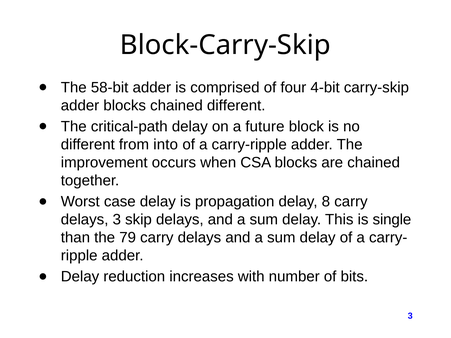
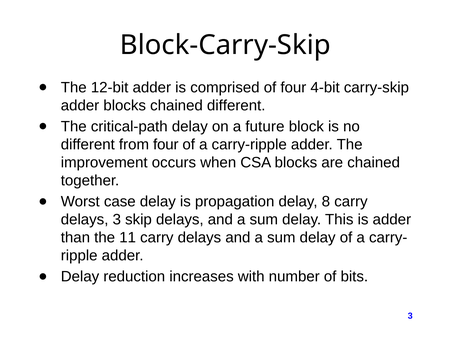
58-bit: 58-bit -> 12-bit
from into: into -> four
is single: single -> adder
79: 79 -> 11
